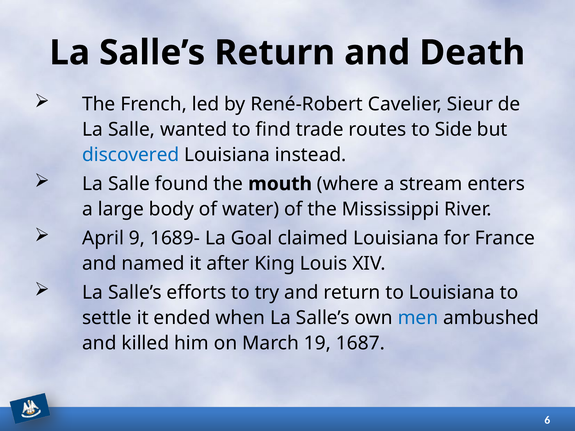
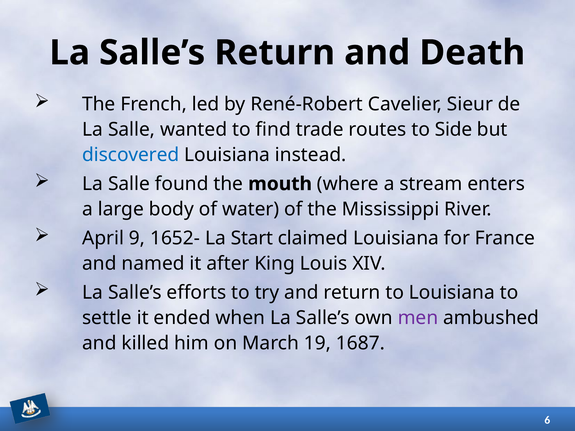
1689-: 1689- -> 1652-
Goal: Goal -> Start
men colour: blue -> purple
